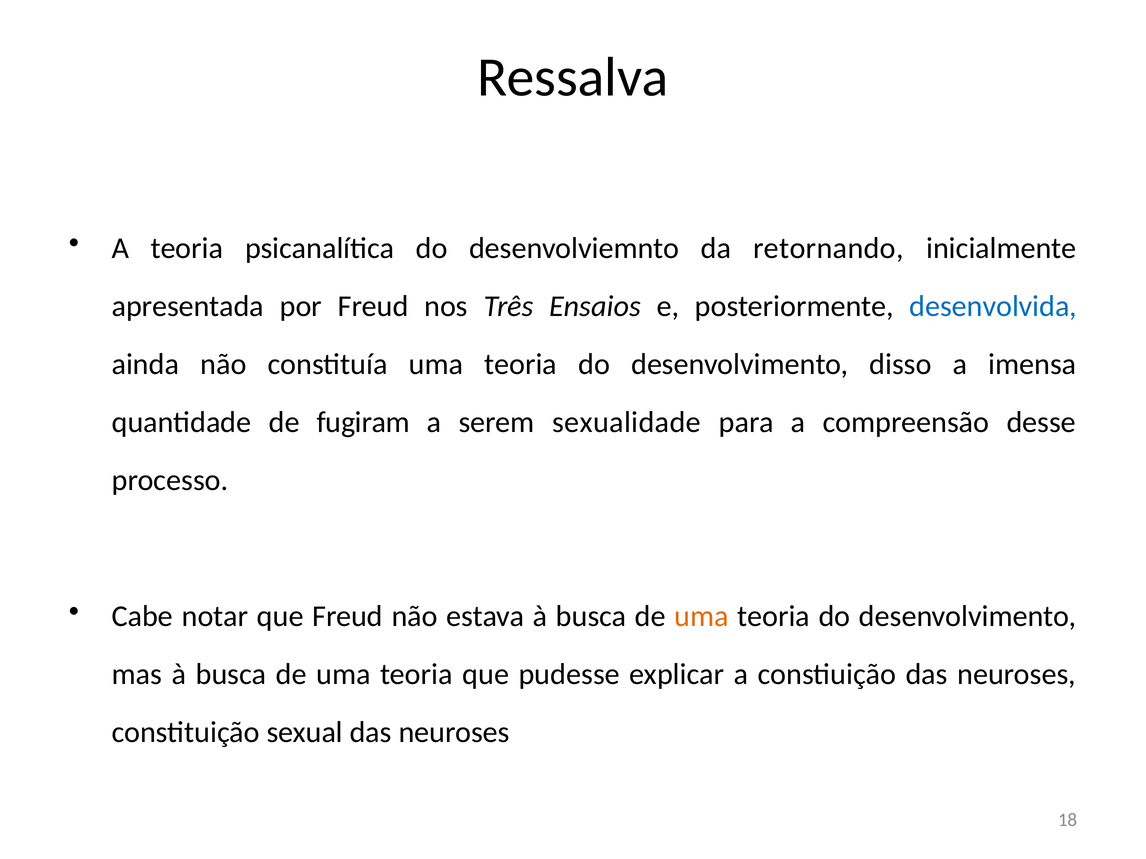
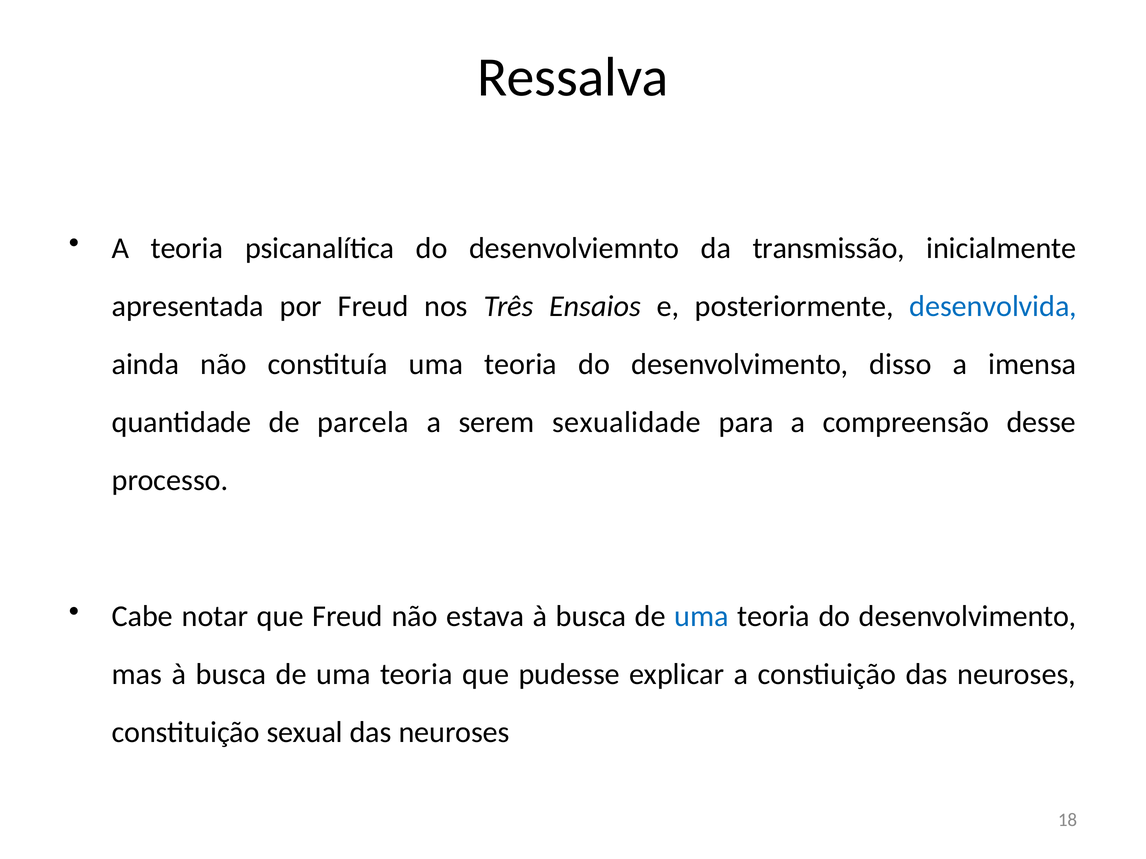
retornando: retornando -> transmissão
fugiram: fugiram -> parcela
uma at (702, 617) colour: orange -> blue
